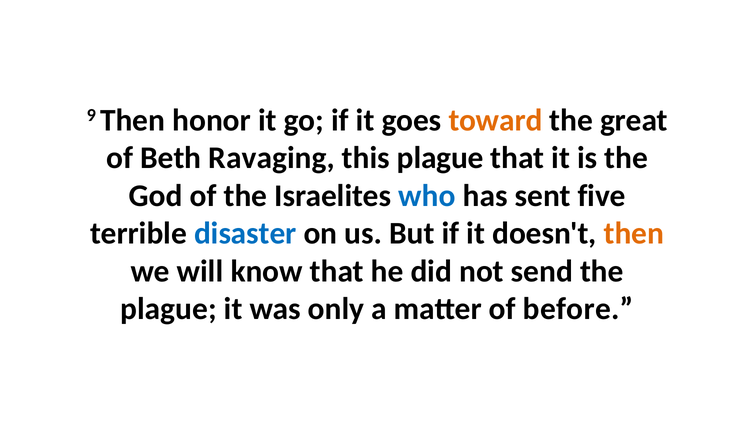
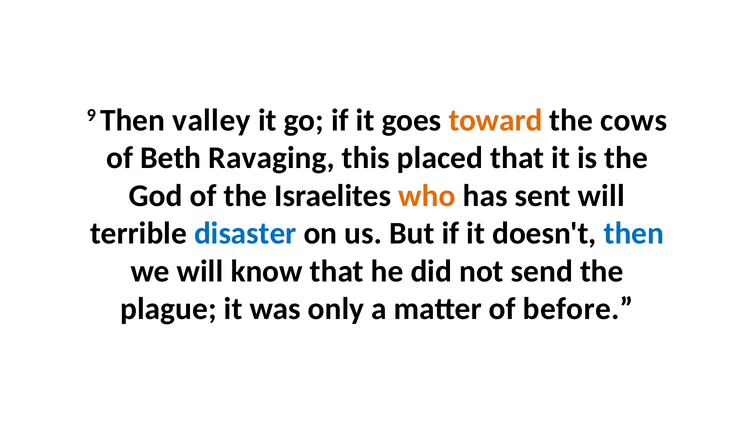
honor: honor -> valley
great: great -> cows
this plague: plague -> placed
who colour: blue -> orange
sent five: five -> will
then at (634, 233) colour: orange -> blue
